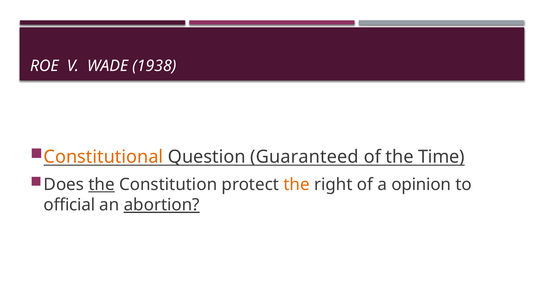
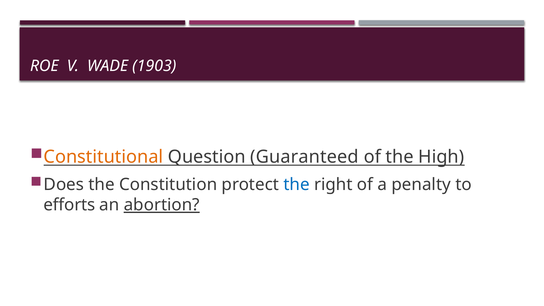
1938: 1938 -> 1903
Time: Time -> High
the at (102, 185) underline: present -> none
the at (296, 185) colour: orange -> blue
opinion: opinion -> penalty
official: official -> efforts
